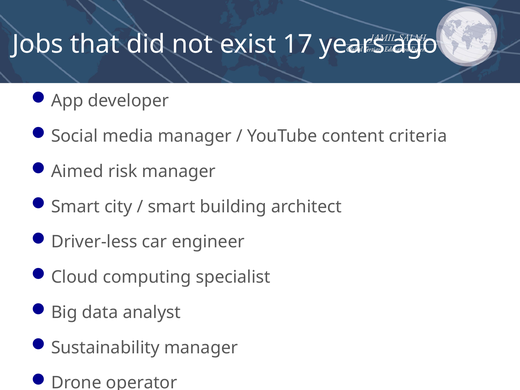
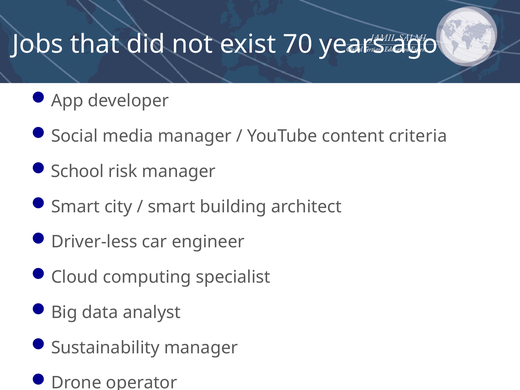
17: 17 -> 70
Aimed: Aimed -> School
